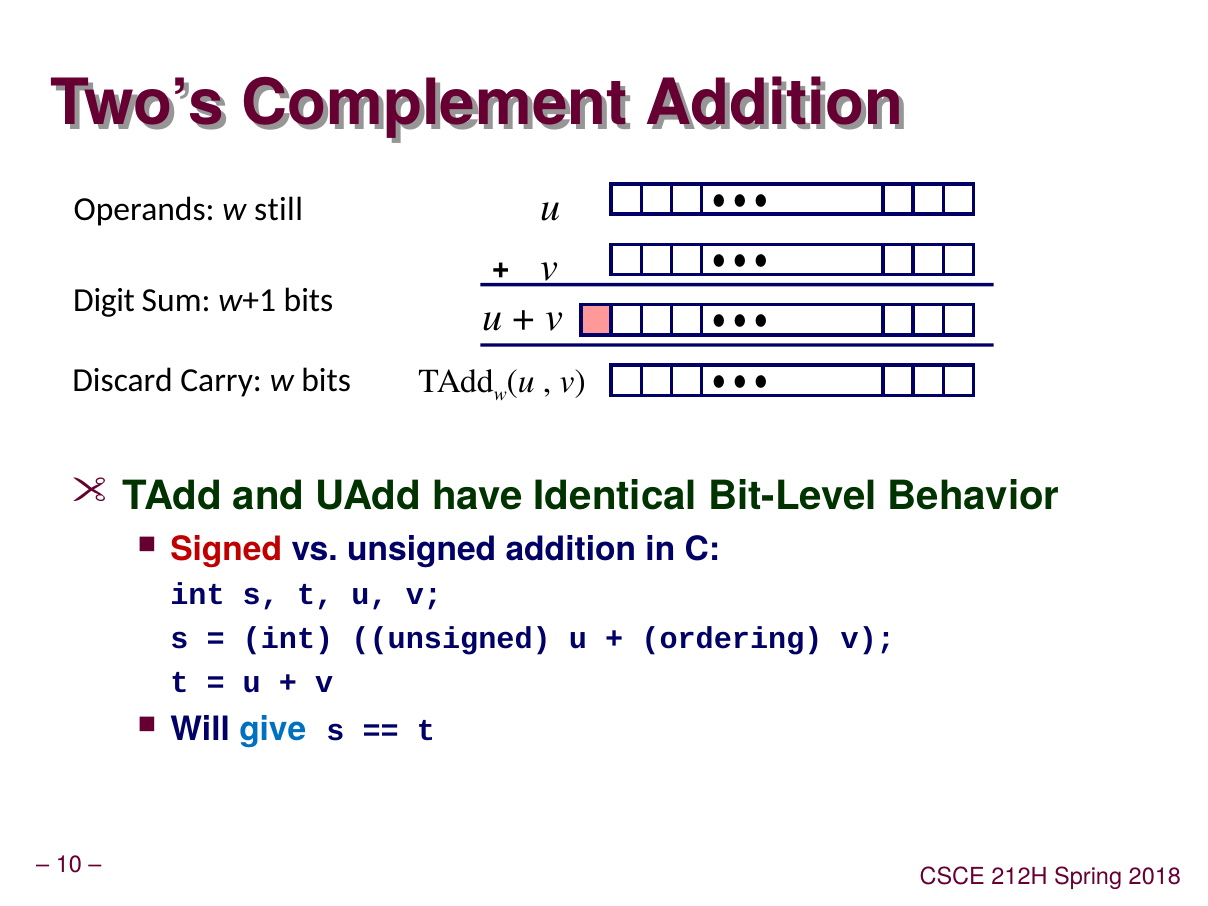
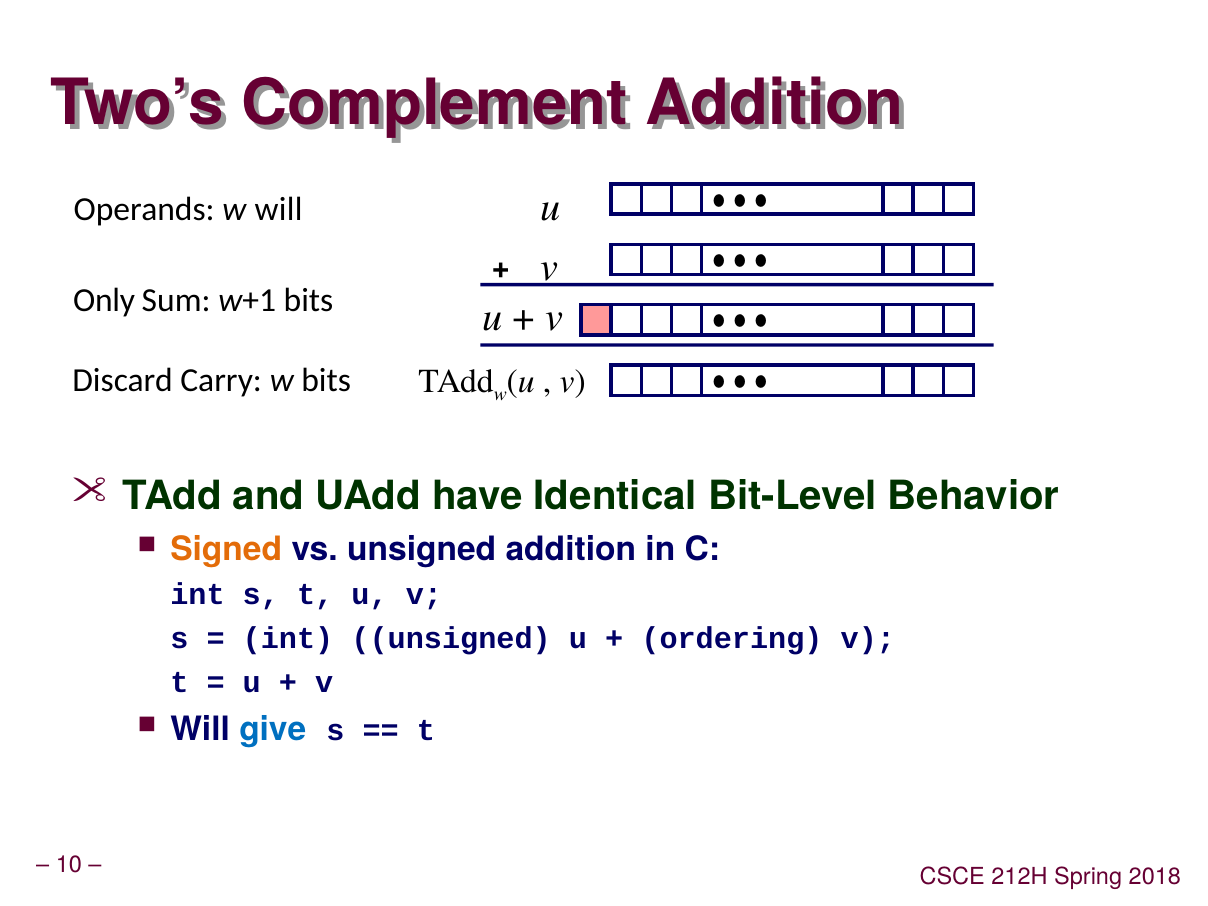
w still: still -> will
Digit: Digit -> Only
Signed colour: red -> orange
